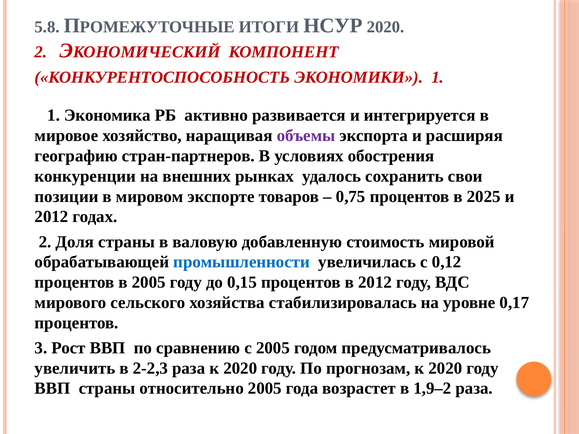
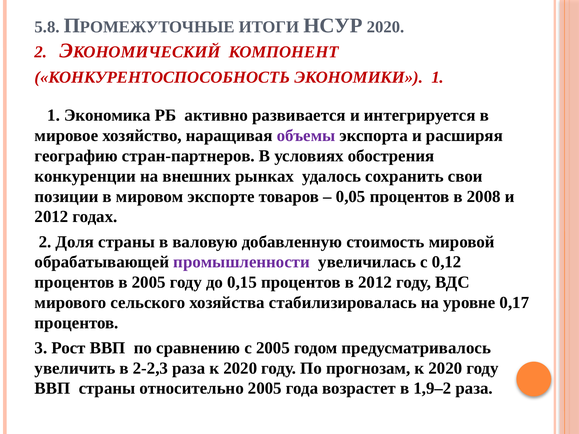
0,75: 0,75 -> 0,05
2025: 2025 -> 2008
промышленности colour: blue -> purple
